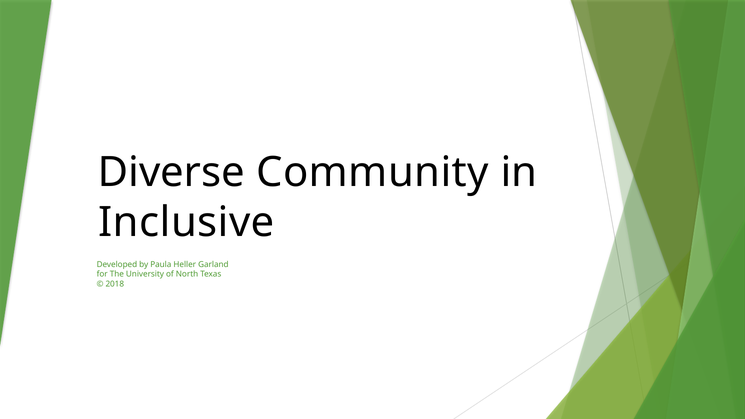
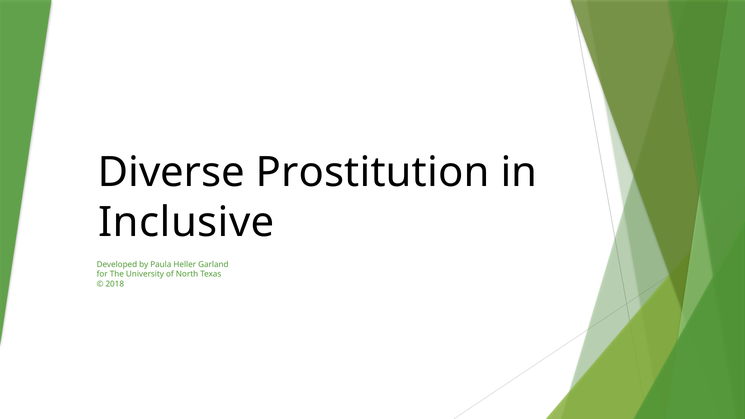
Community: Community -> Prostitution
